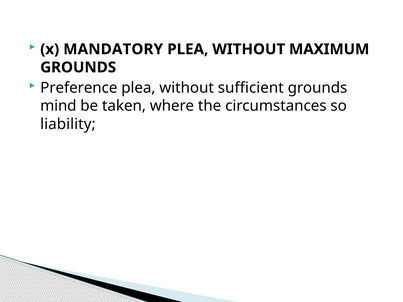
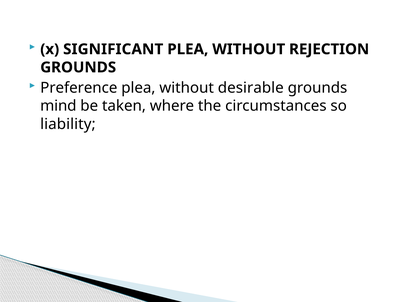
MANDATORY: MANDATORY -> SIGNIFICANT
MAXIMUM: MAXIMUM -> REJECTION
sufficient: sufficient -> desirable
